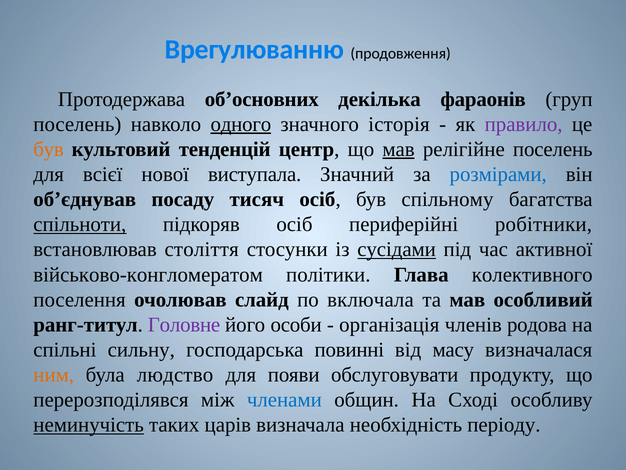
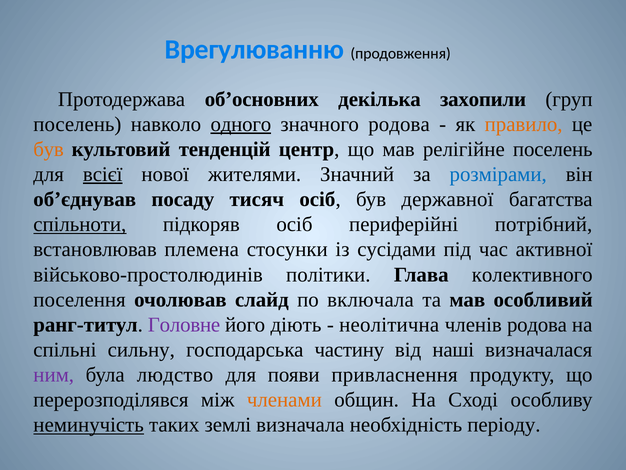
фараонів: фараонів -> захопили
значного історія: історія -> родова
правило colour: purple -> orange
мав at (399, 149) underline: present -> none
всієї underline: none -> present
виступала: виступала -> жителями
спільному: спільному -> державної
робітники: робітники -> потрібний
століття: століття -> племена
сусідами underline: present -> none
військово-конгломератом: військово-конгломератом -> військово-простолюдинів
особи: особи -> діють
організація: організація -> неолітична
повинні: повинні -> частину
масу: масу -> наші
ним colour: orange -> purple
обслуговувати: обслуговувати -> привласнення
членами colour: blue -> orange
царів: царів -> землі
